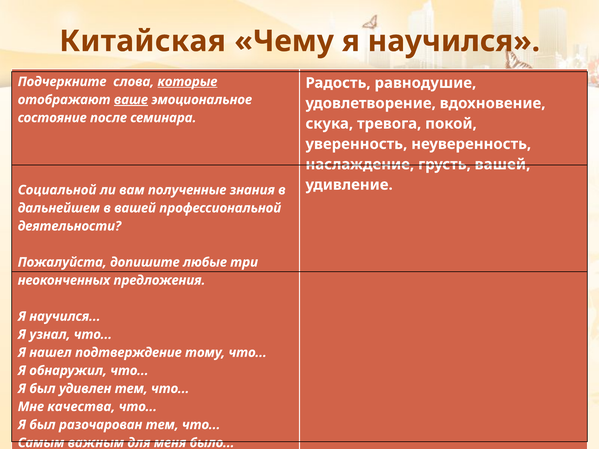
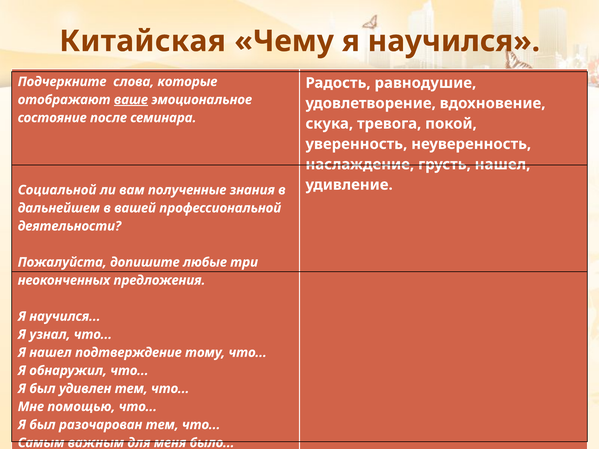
которые underline: present -> none
грусть вашей: вашей -> нашел
качества: качества -> помощью
